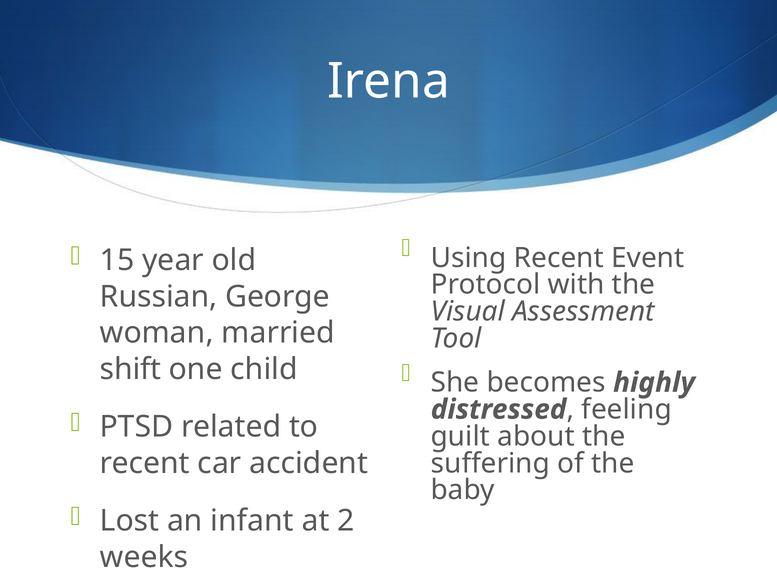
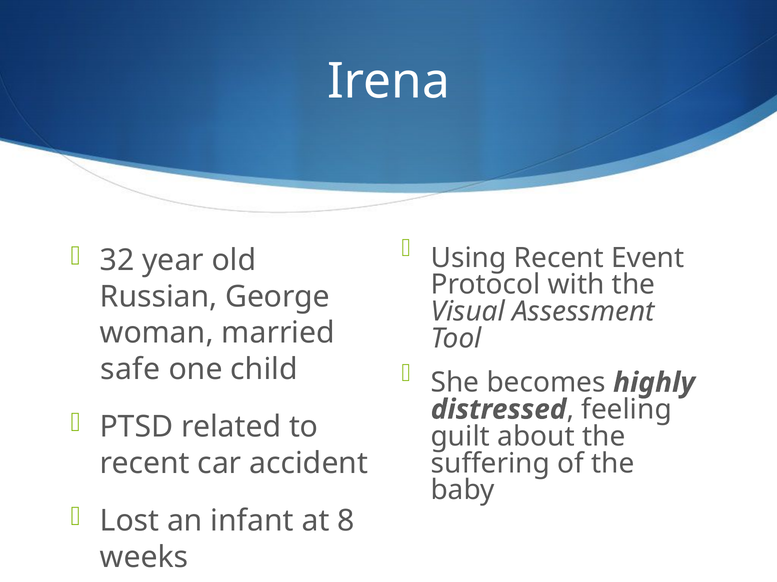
15: 15 -> 32
shift: shift -> safe
2: 2 -> 8
